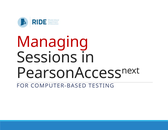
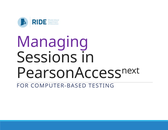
Managing colour: red -> purple
